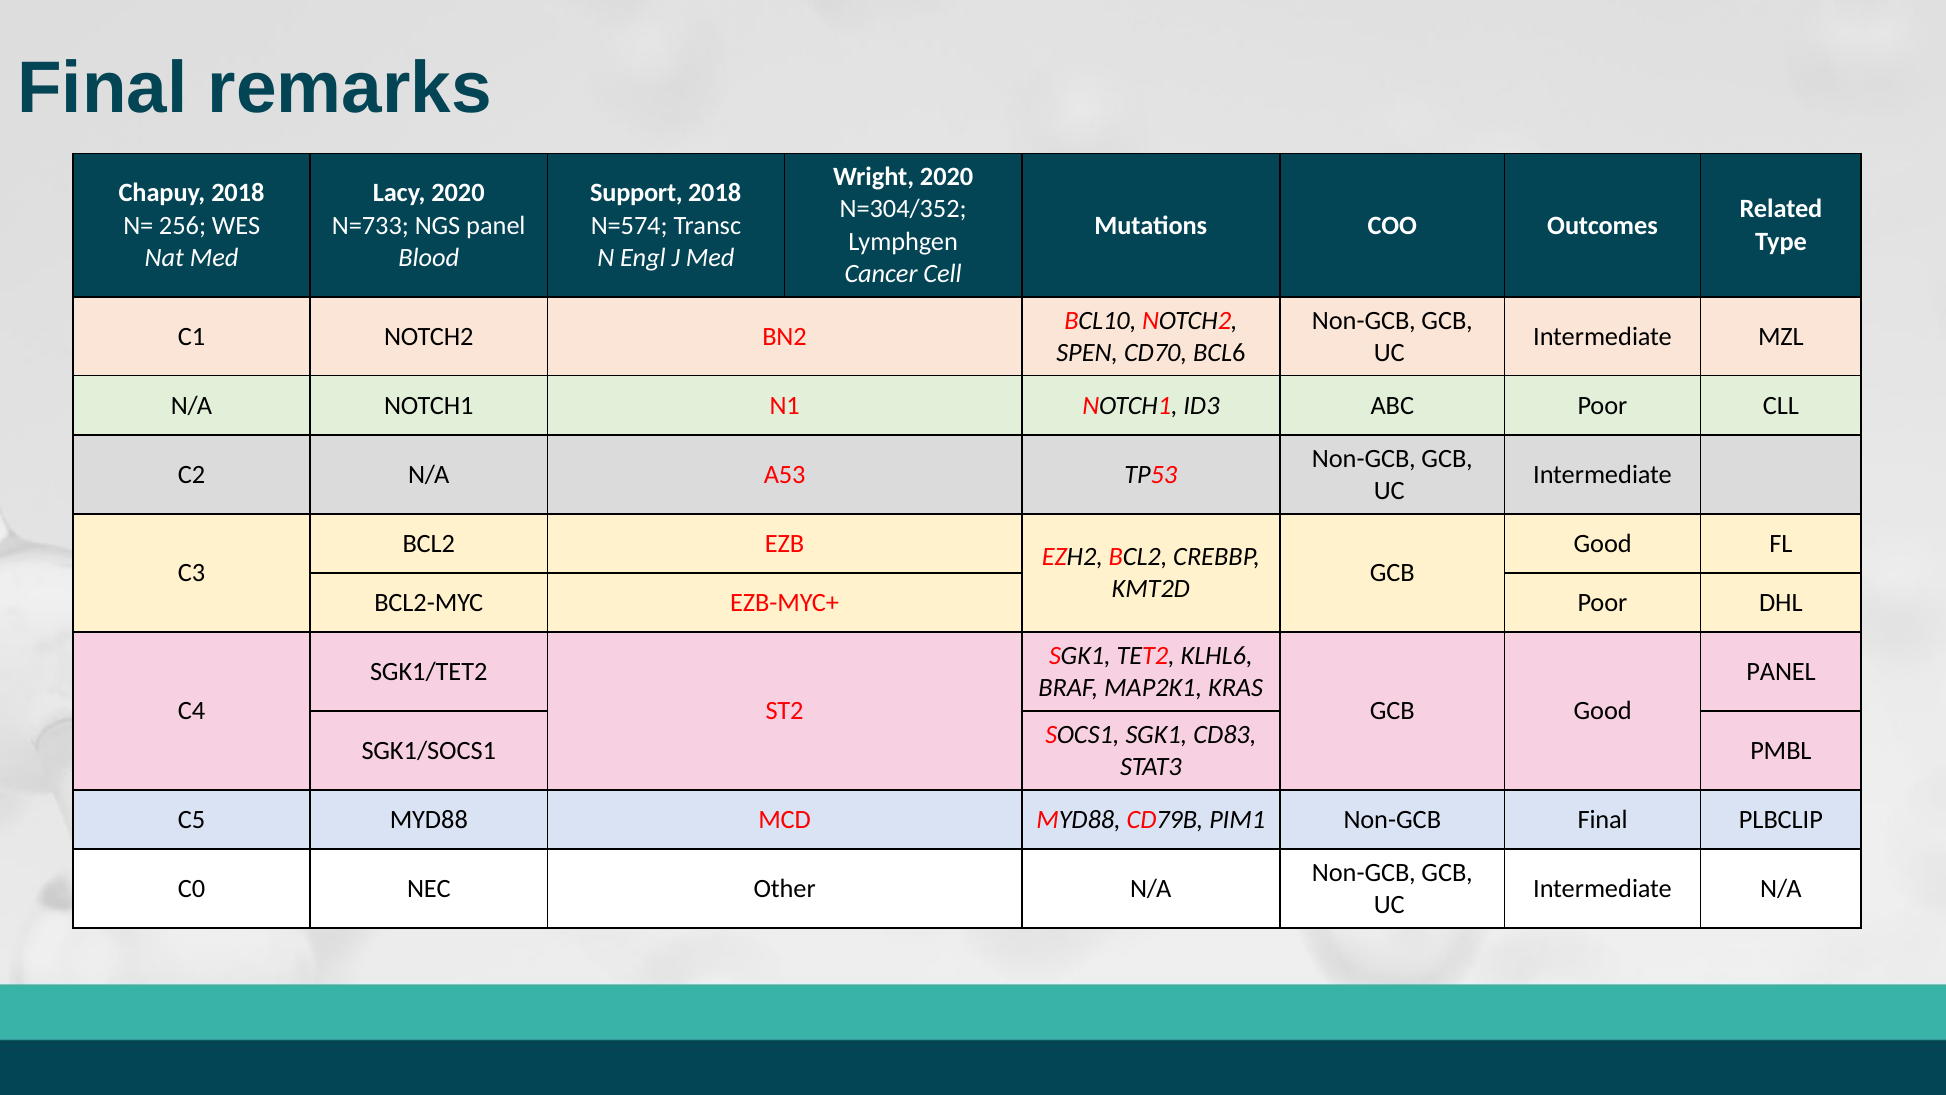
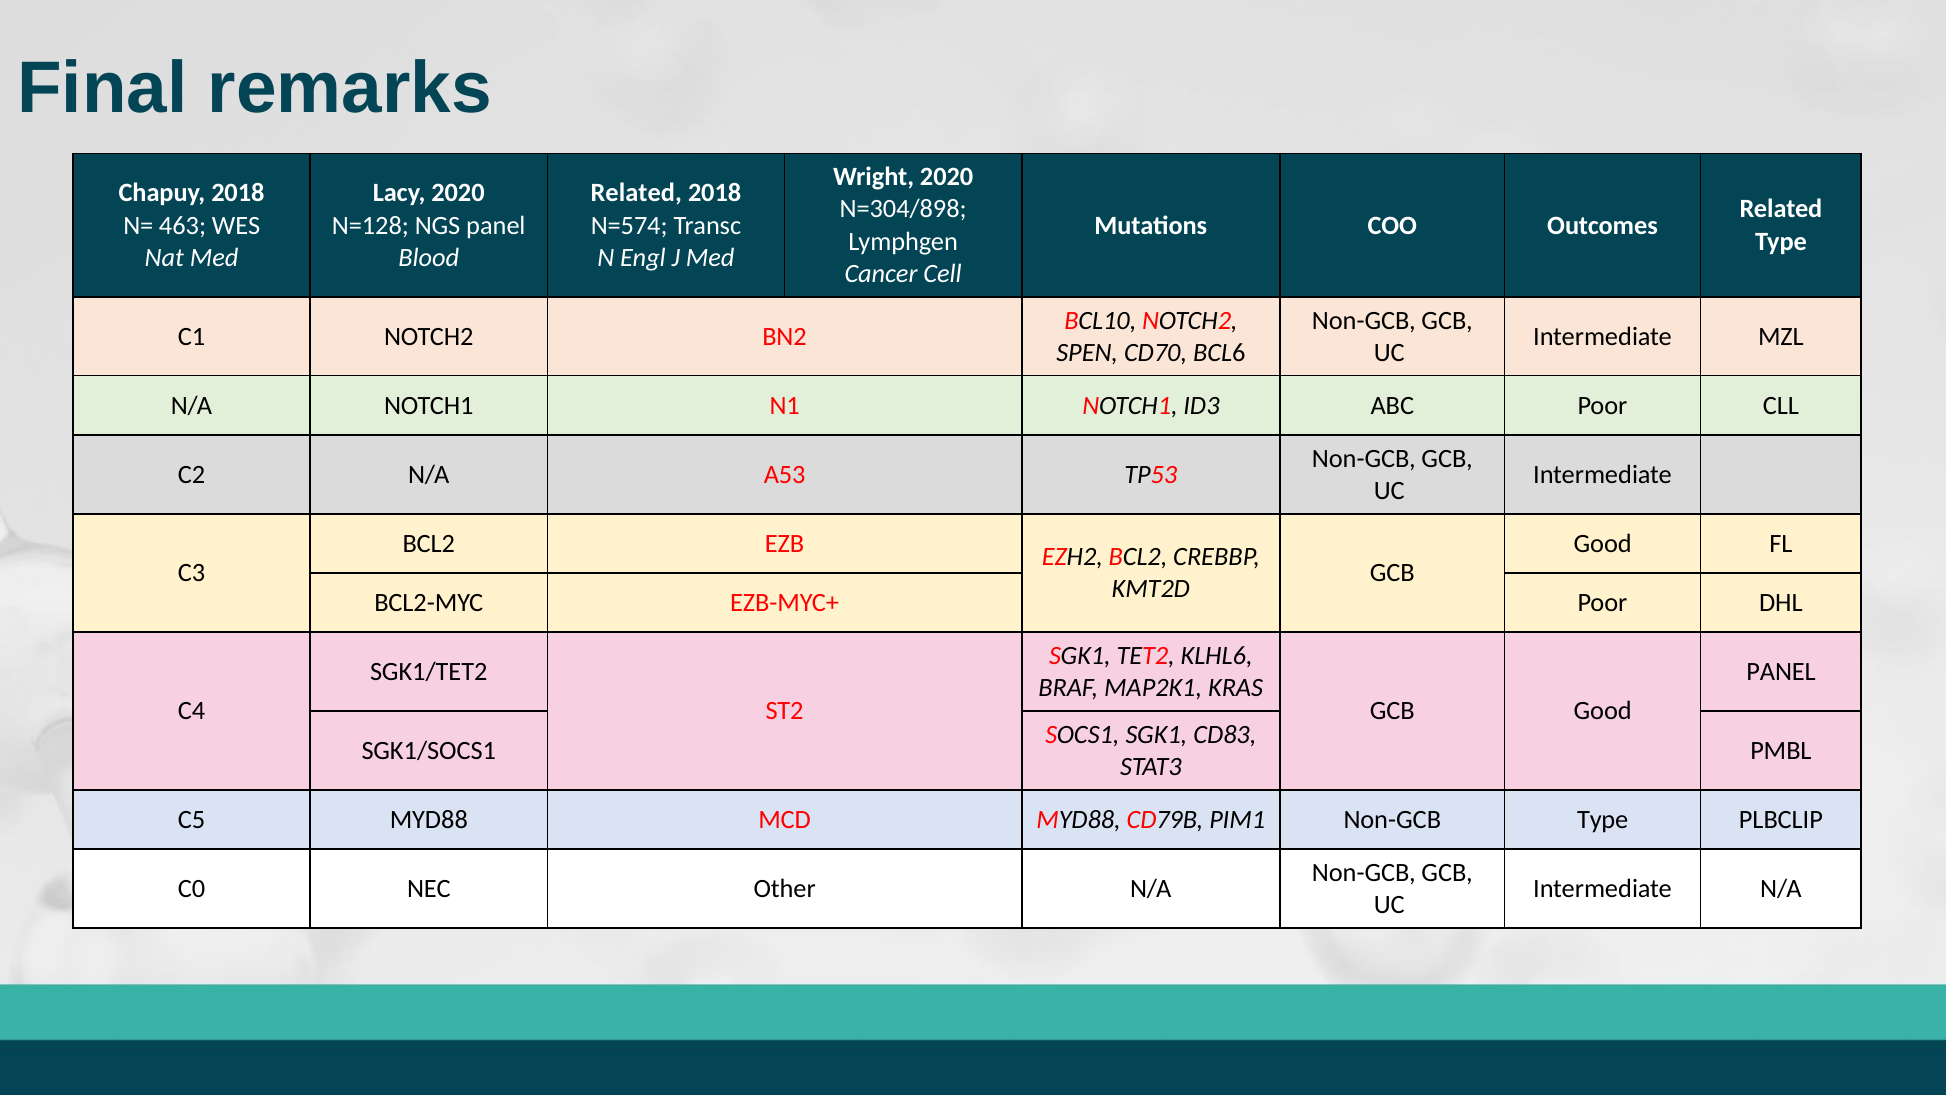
Support at (636, 193): Support -> Related
N=304/352: N=304/352 -> N=304/898
256: 256 -> 463
N=733: N=733 -> N=128
Non-GCB Final: Final -> Type
